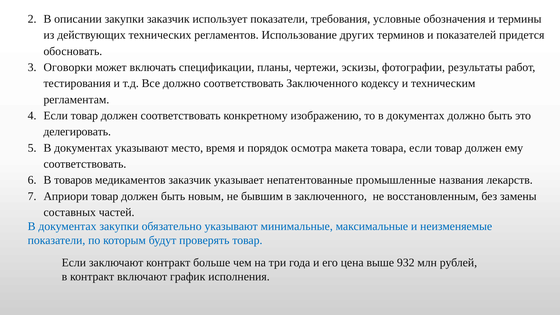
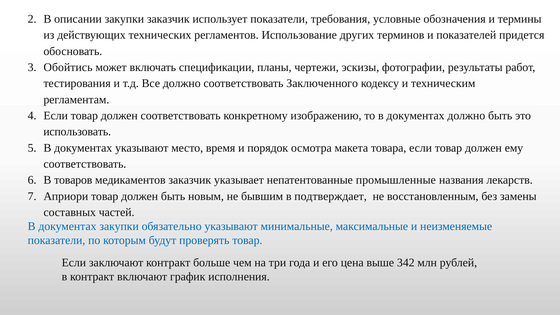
Оговорки: Оговорки -> Обойтись
делегировать: делегировать -> использовать
в заключенного: заключенного -> подтверждает
932: 932 -> 342
